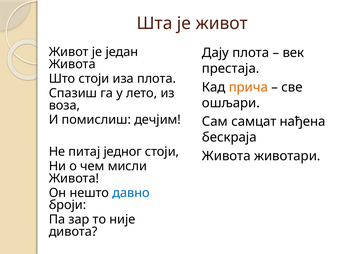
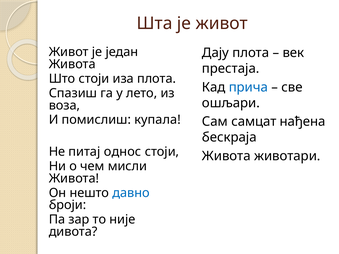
прича colour: orange -> blue
дечјим: дечјим -> купала
једног: једног -> однос
